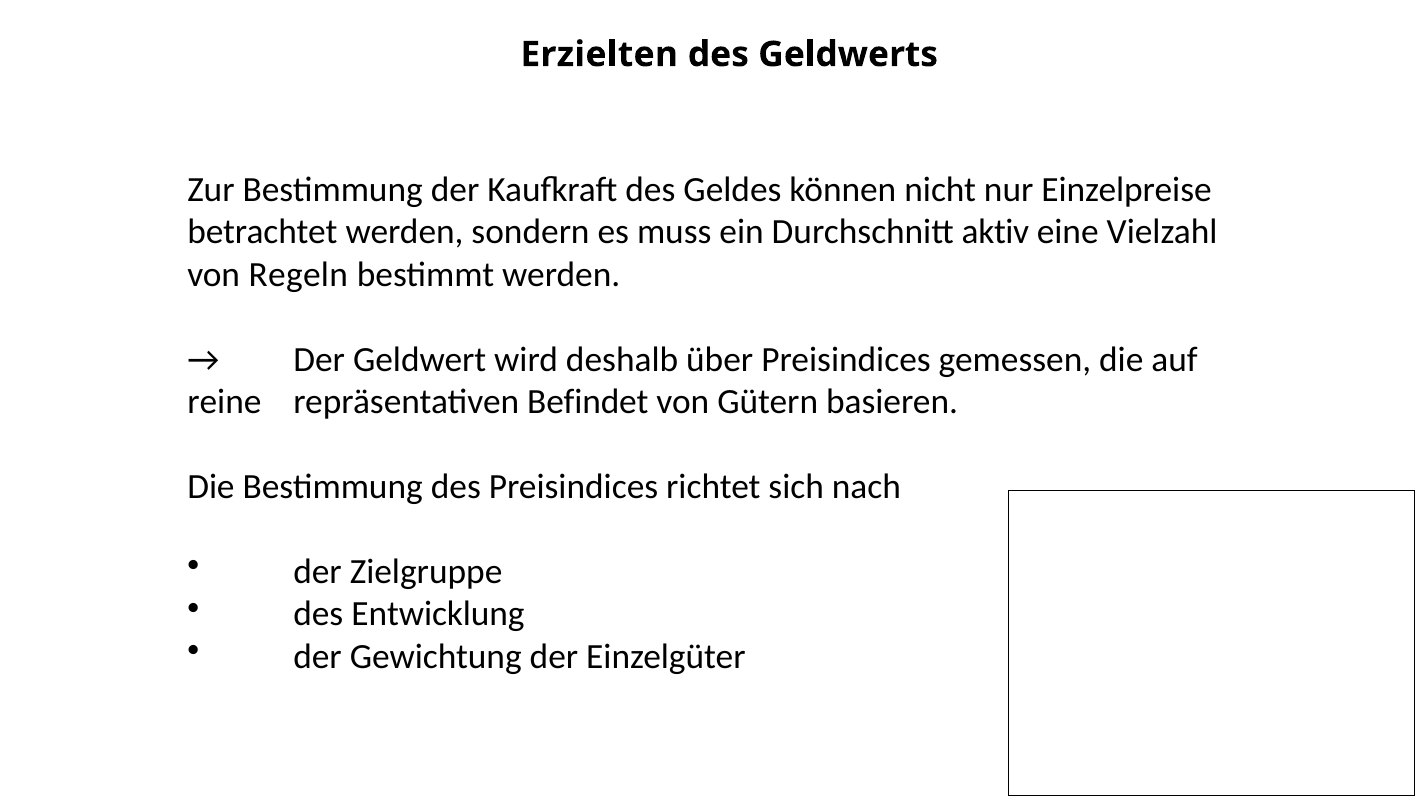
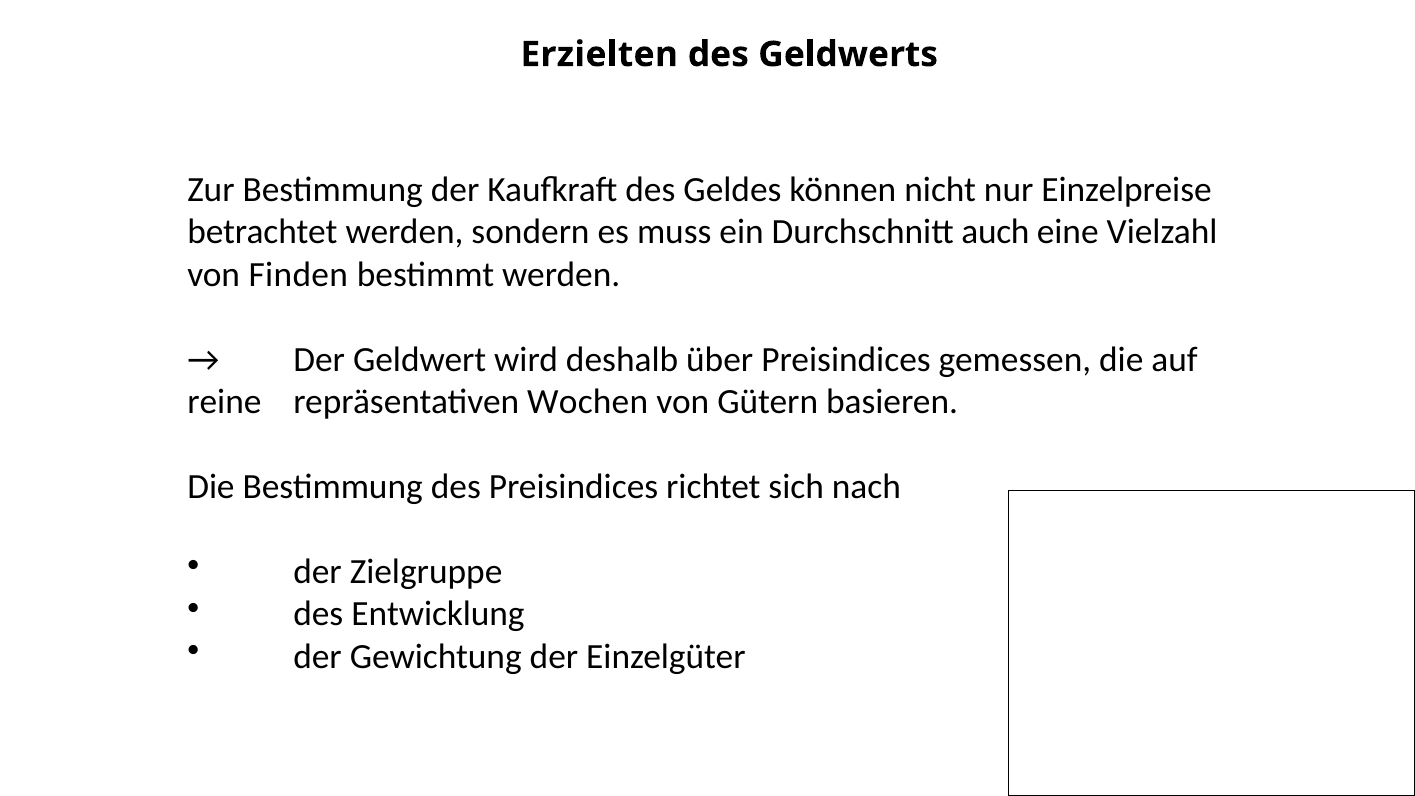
aktiv: aktiv -> auch
Regeln: Regeln -> Finden
Befindet: Befindet -> Wochen
